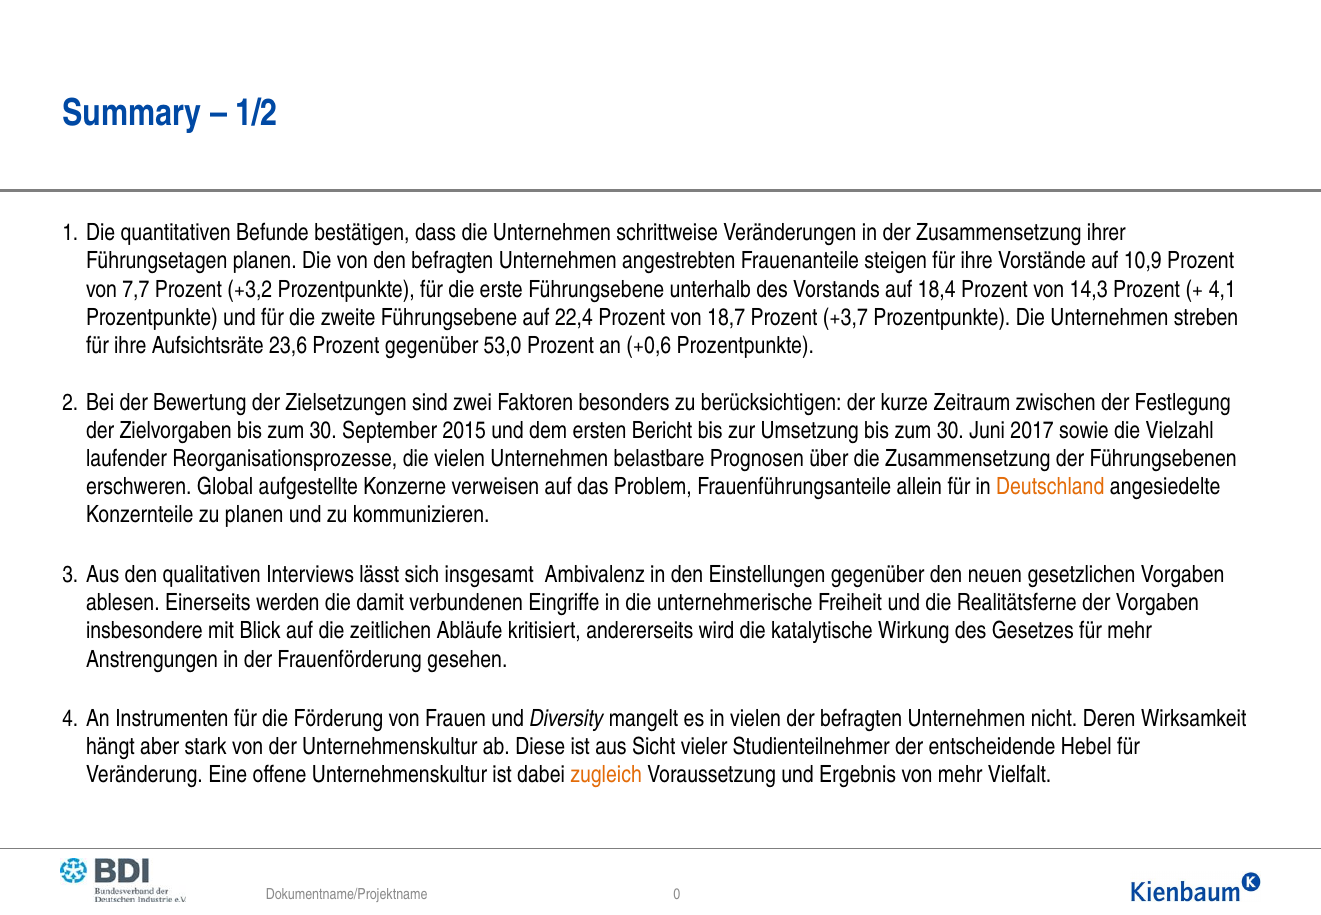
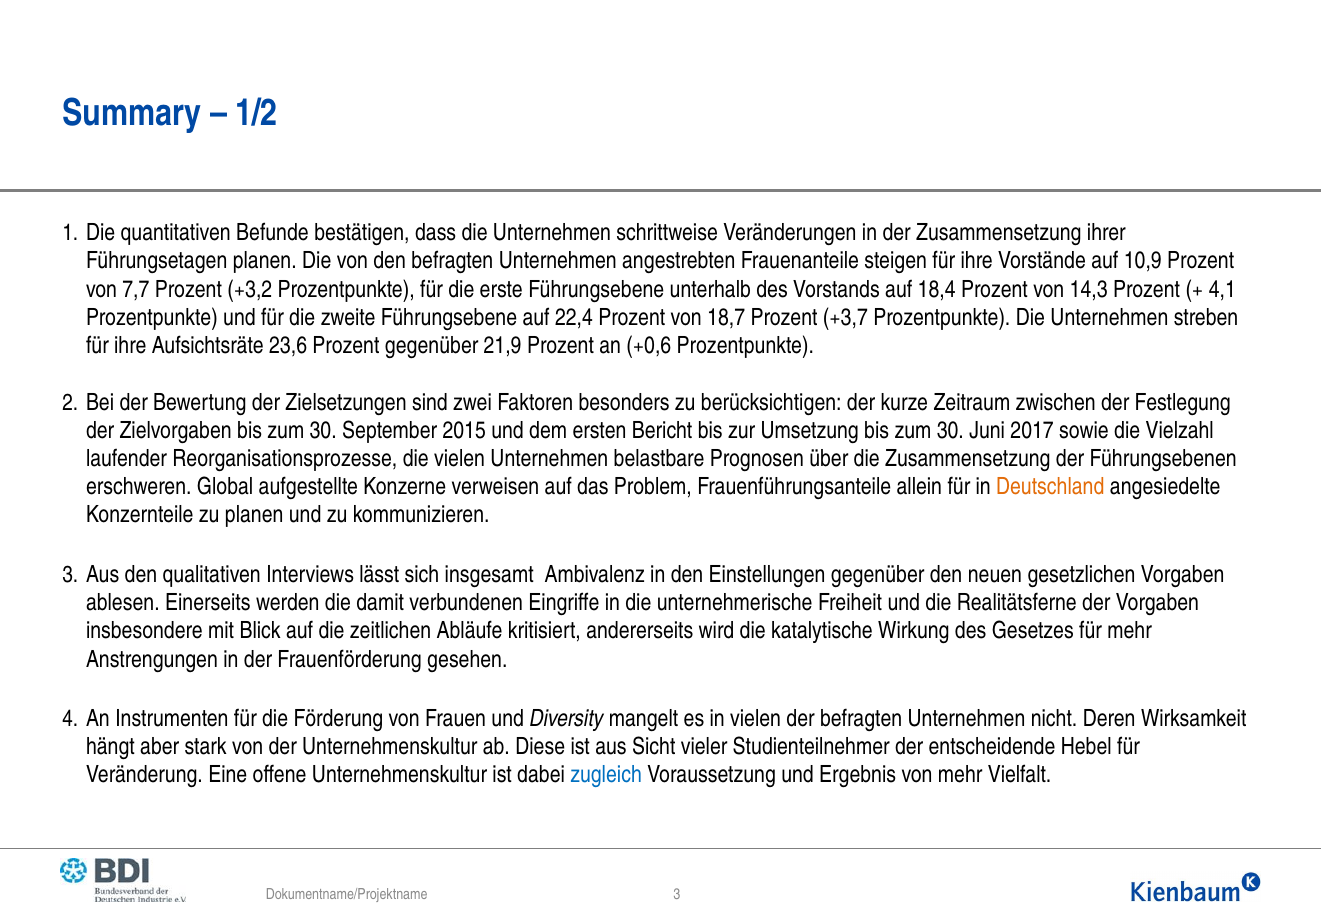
53,0: 53,0 -> 21,9
zugleich colour: orange -> blue
Dokumentname/Projektname 0: 0 -> 3
